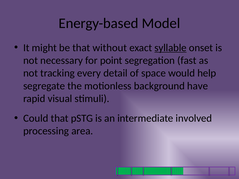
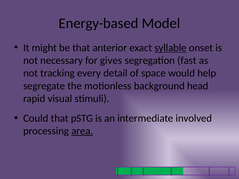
without: without -> anterior
point: point -> gives
have: have -> head
area underline: none -> present
